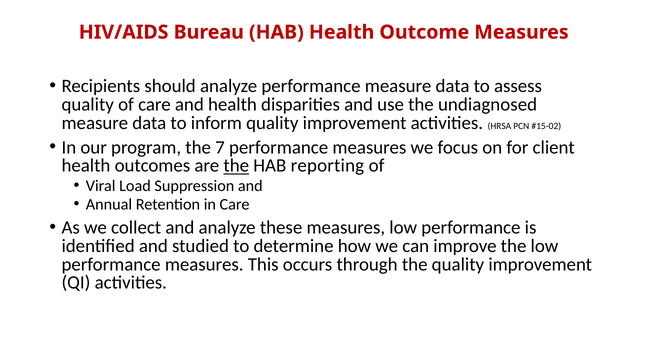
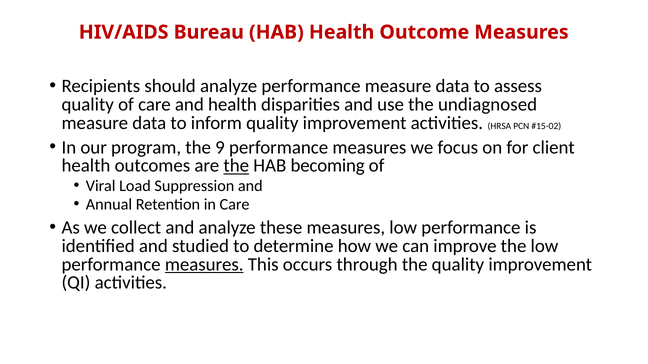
7: 7 -> 9
reporting: reporting -> becoming
measures at (204, 265) underline: none -> present
